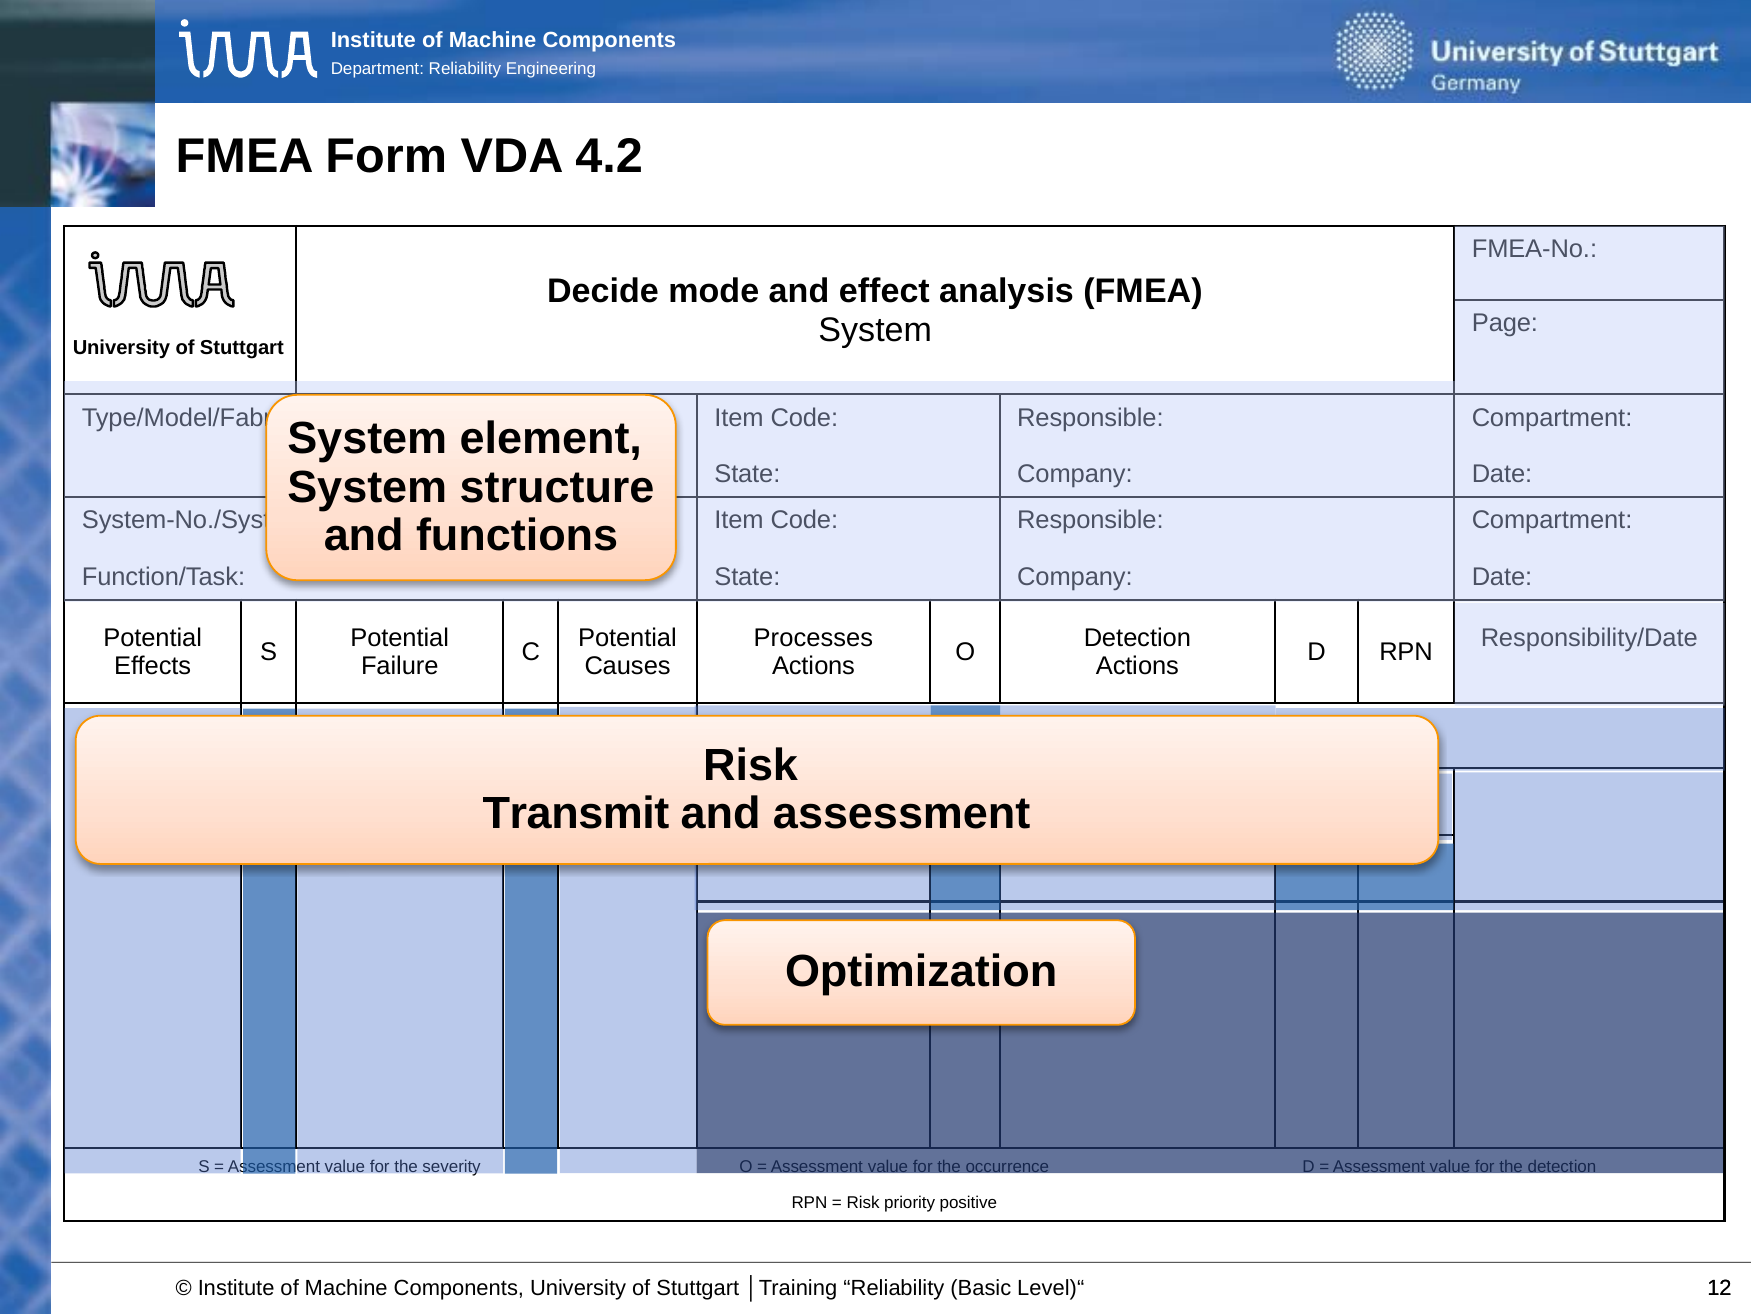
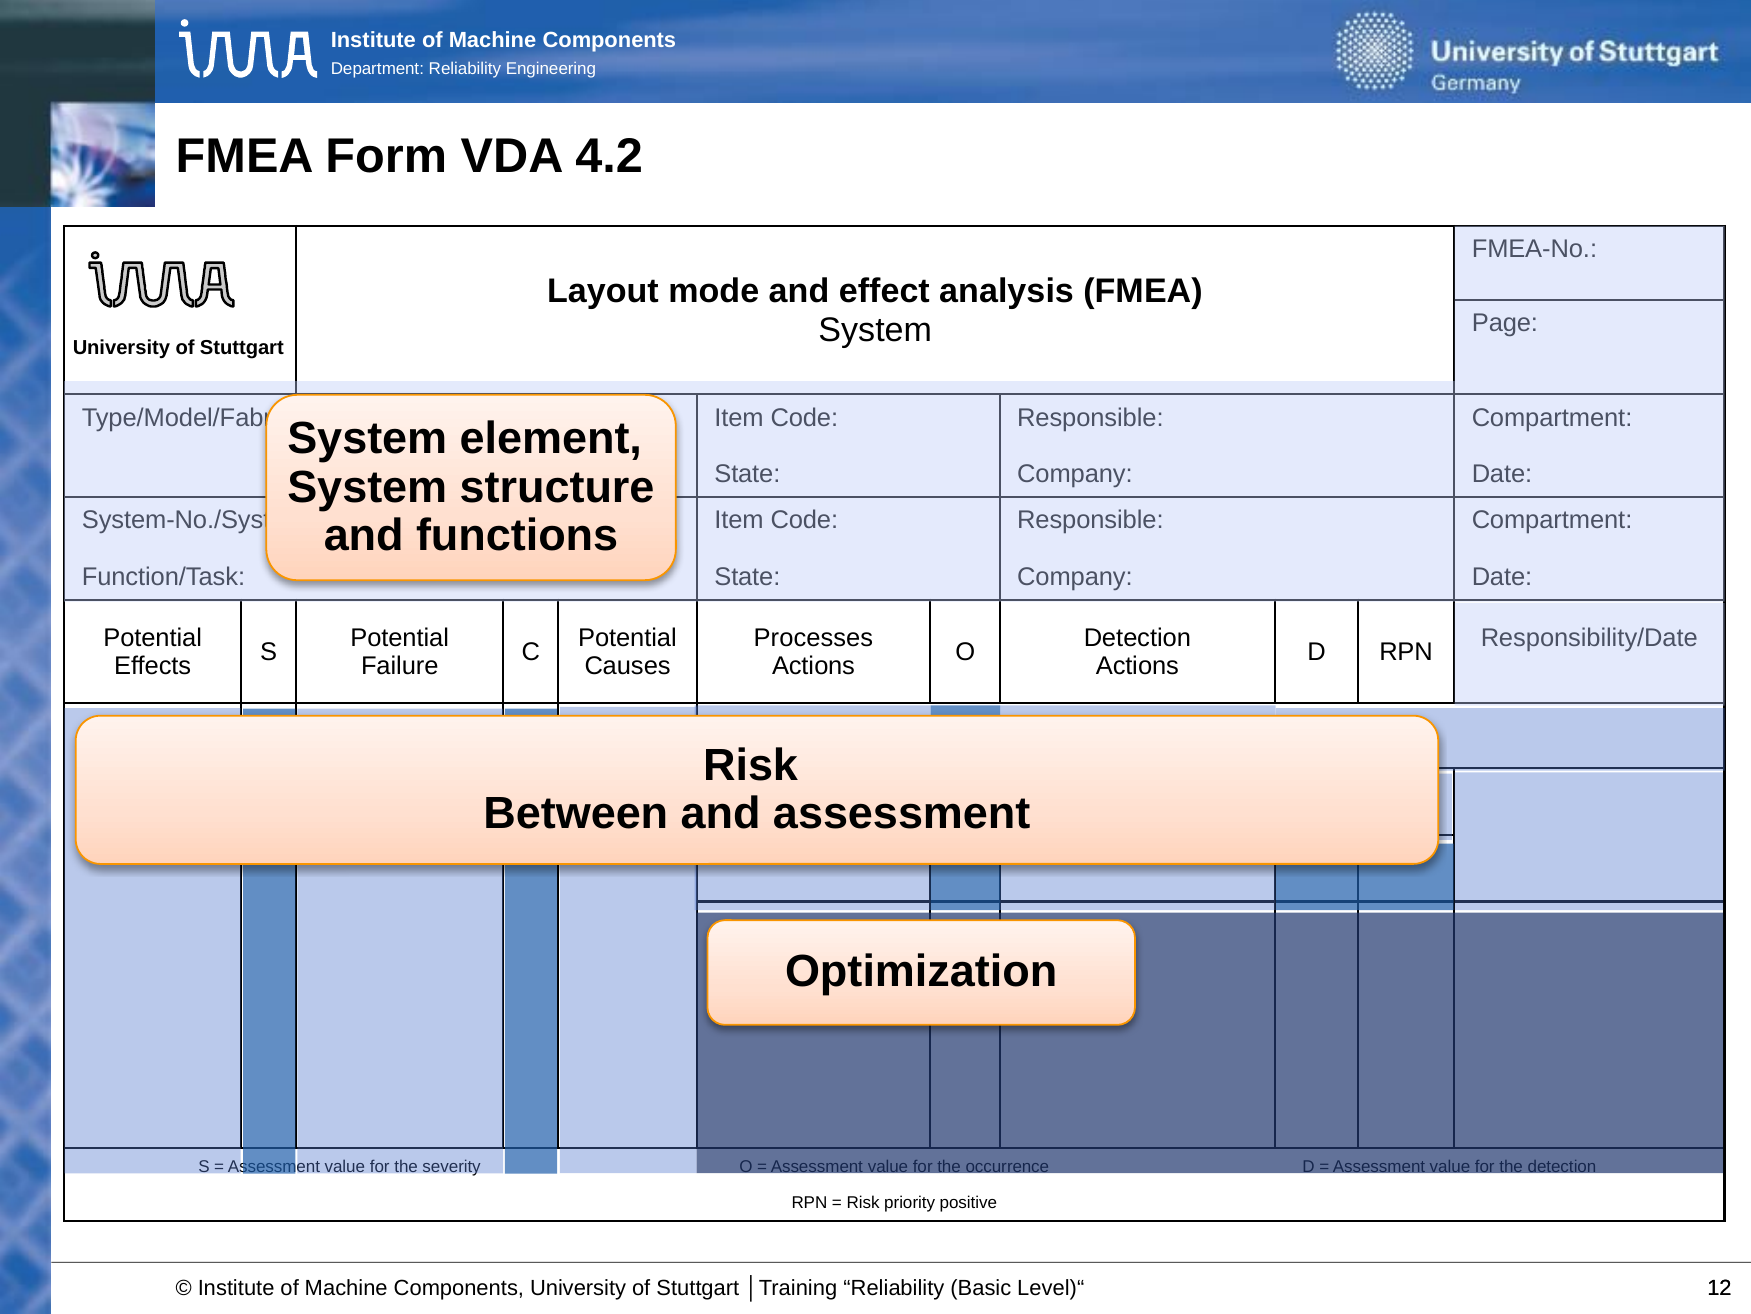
Decide: Decide -> Layout
Transmit: Transmit -> Between
